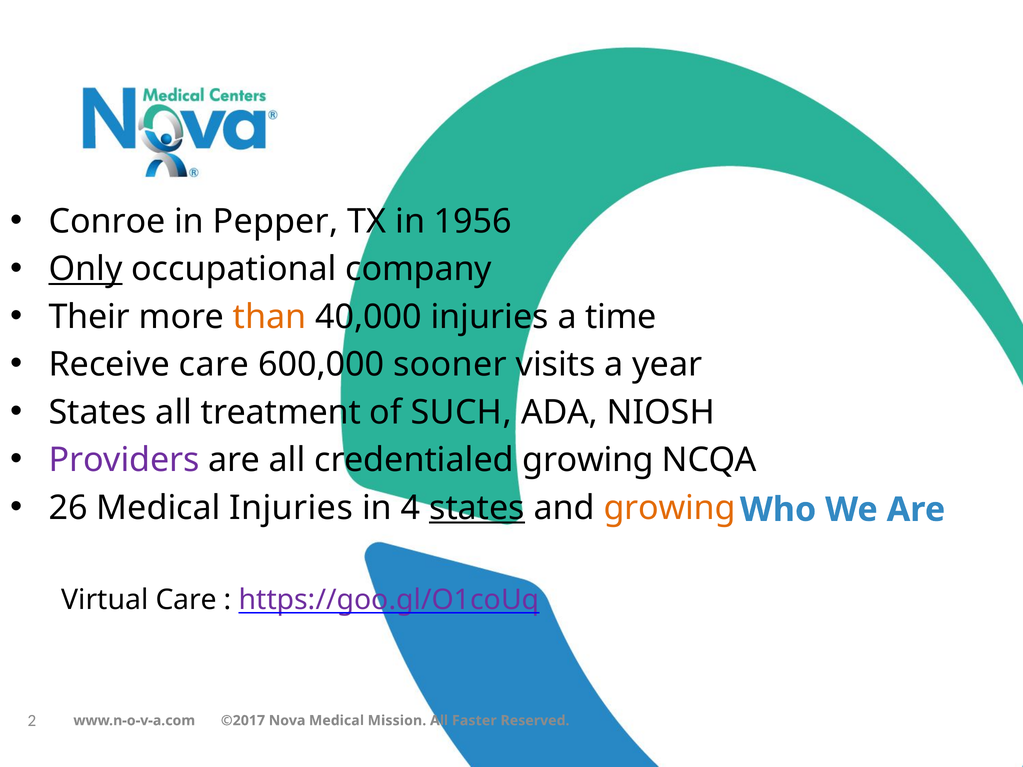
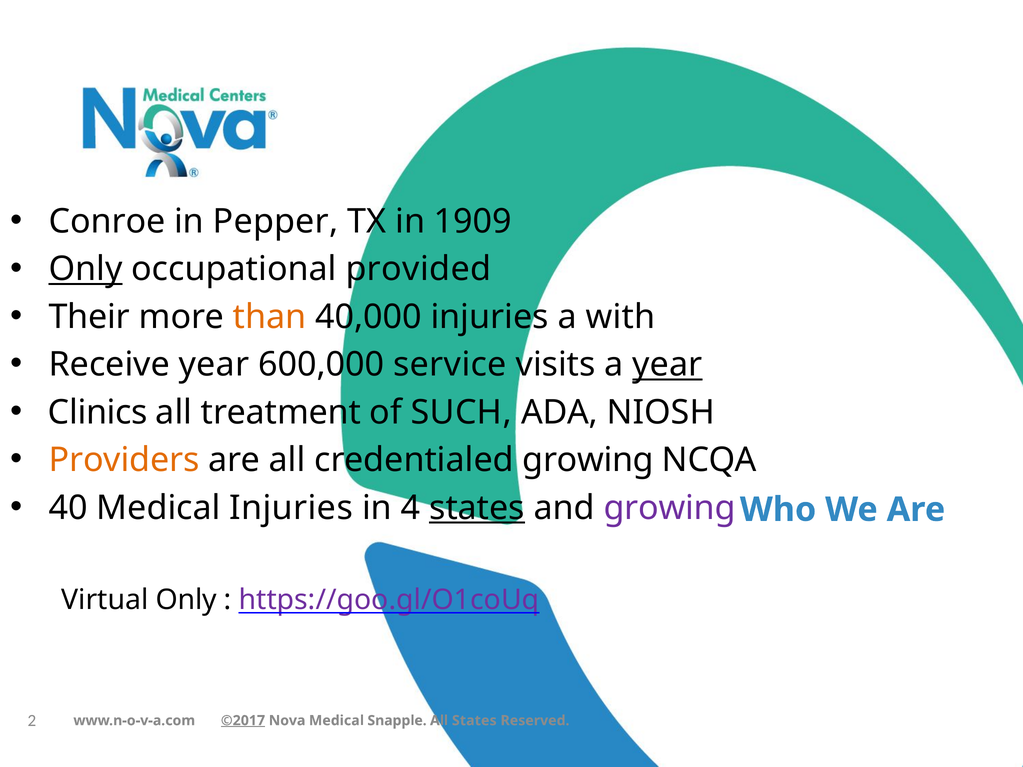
1956: 1956 -> 1909
company: company -> provided
time: time -> with
Receive care: care -> year
sooner: sooner -> service
year at (667, 365) underline: none -> present
States at (98, 412): States -> Clinics
Providers colour: purple -> orange
26: 26 -> 40
growing at (670, 508) colour: orange -> purple
Virtual Care: Care -> Only
©2017 underline: none -> present
Mission: Mission -> Snapple
All Faster: Faster -> States
